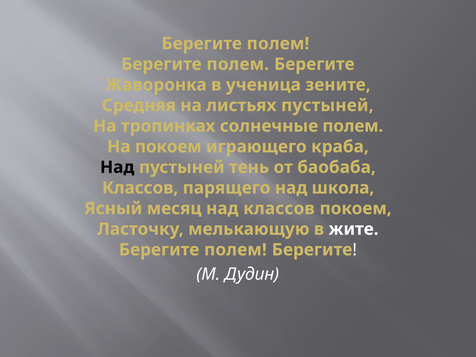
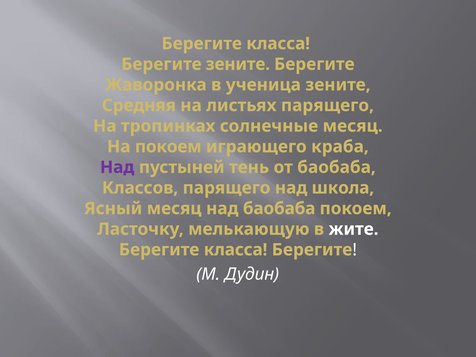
полем at (278, 44): полем -> класса
полем at (238, 64): полем -> зените
листьях пустыней: пустыней -> парящего
солнечные полем: полем -> месяц
Над at (117, 167) colour: black -> purple
над классов: классов -> баобаба
полем at (235, 250): полем -> класса
